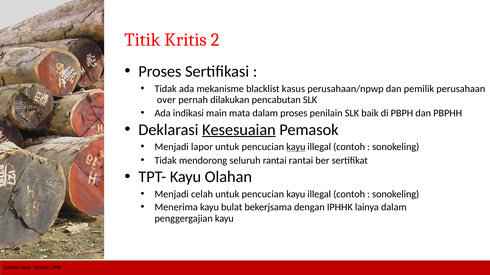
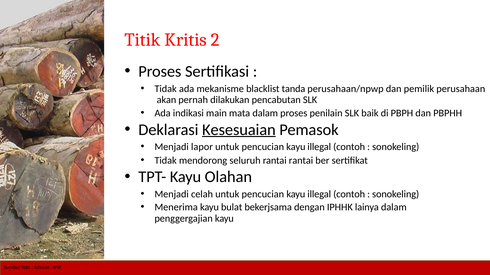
kasus: kasus -> tanda
over: over -> akan
kayu at (296, 147) underline: present -> none
